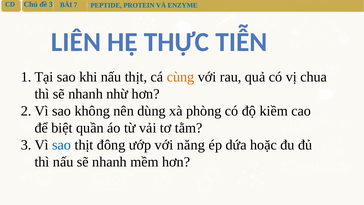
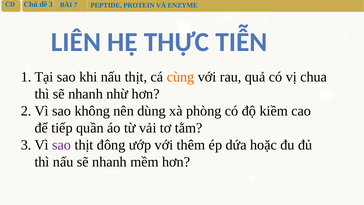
biệt: biệt -> tiếp
sao at (62, 145) colour: blue -> purple
năng: năng -> thêm
